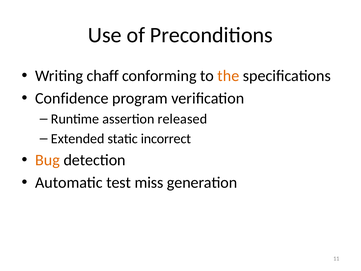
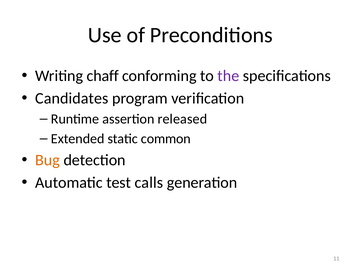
the colour: orange -> purple
Confidence: Confidence -> Candidates
incorrect: incorrect -> common
miss: miss -> calls
